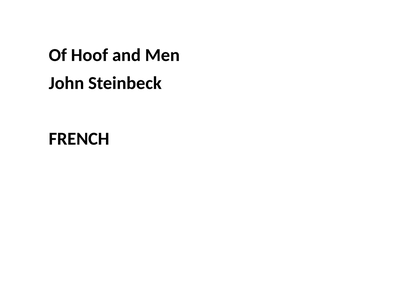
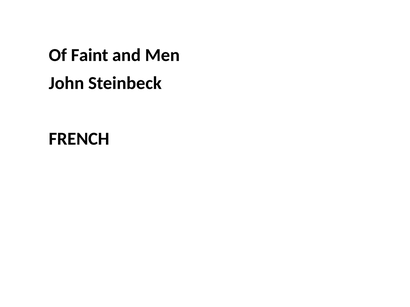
Hoof: Hoof -> Faint
